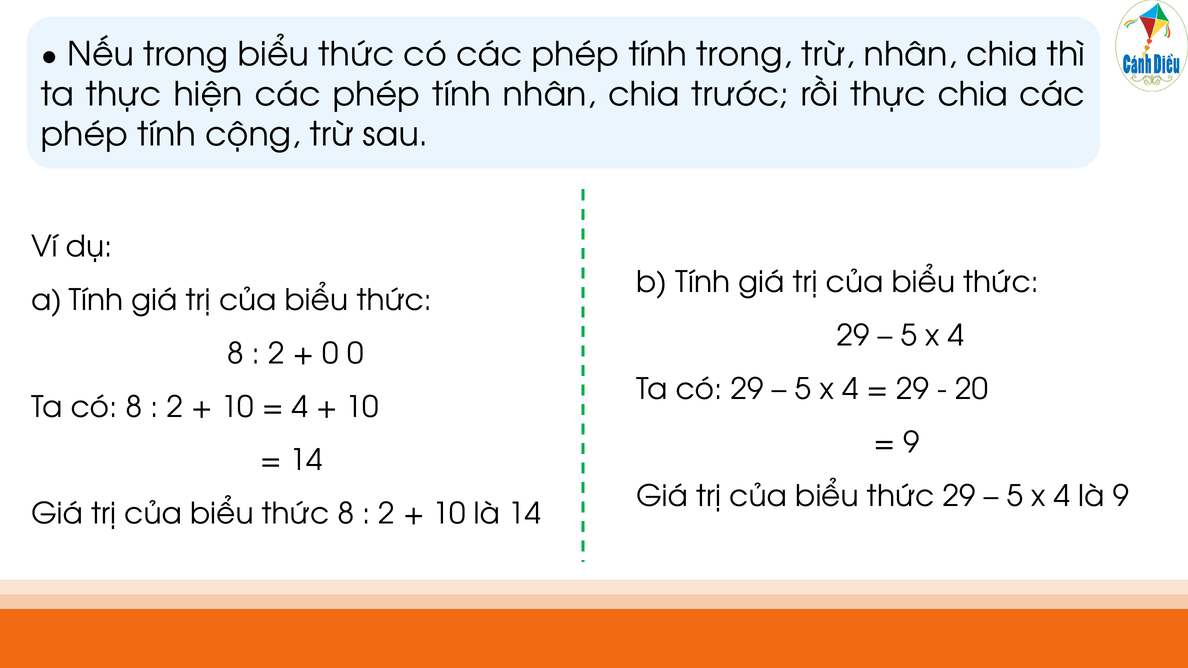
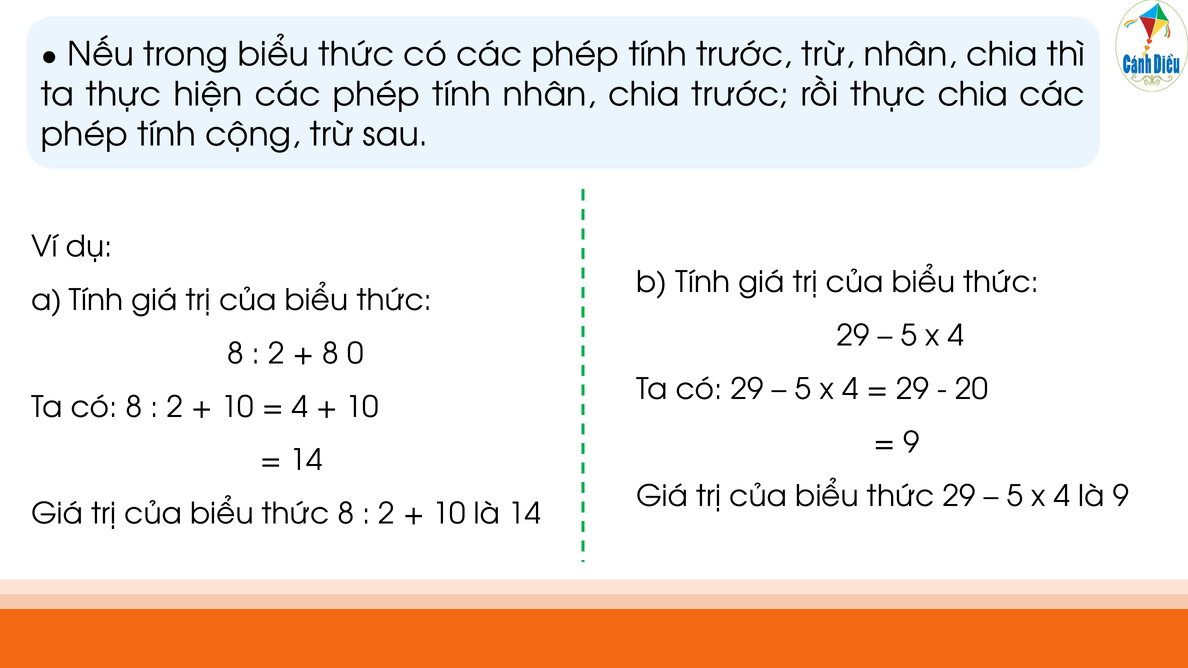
tính trong: trong -> trước
0 at (331, 353): 0 -> 8
